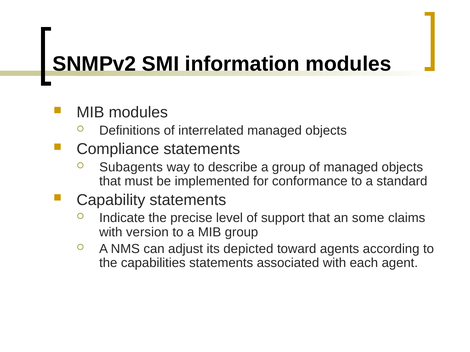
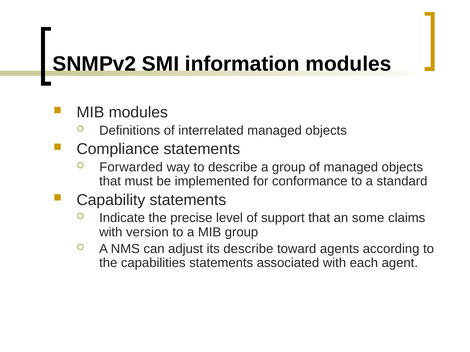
Subagents: Subagents -> Forwarded
its depicted: depicted -> describe
